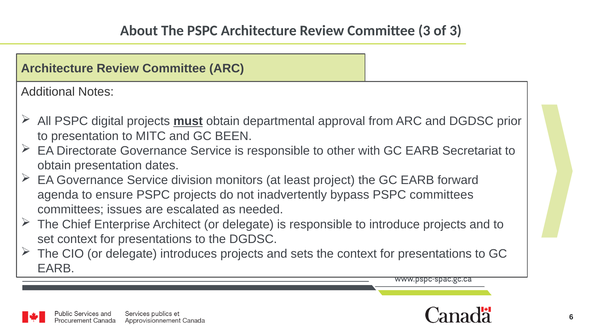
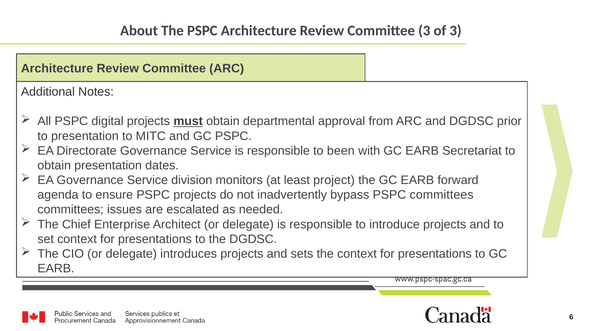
GC BEEN: BEEN -> PSPC
other: other -> been
